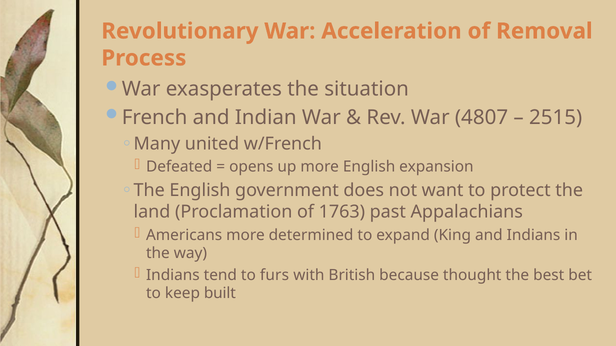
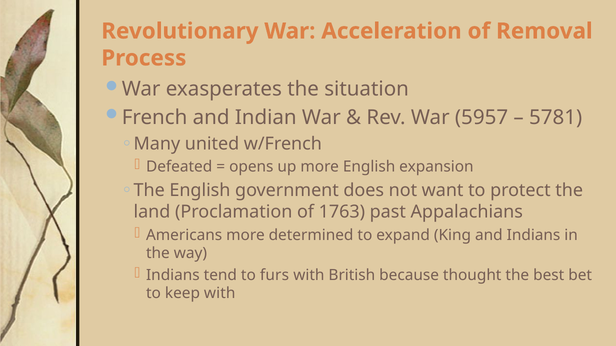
4807: 4807 -> 5957
2515: 2515 -> 5781
keep built: built -> with
